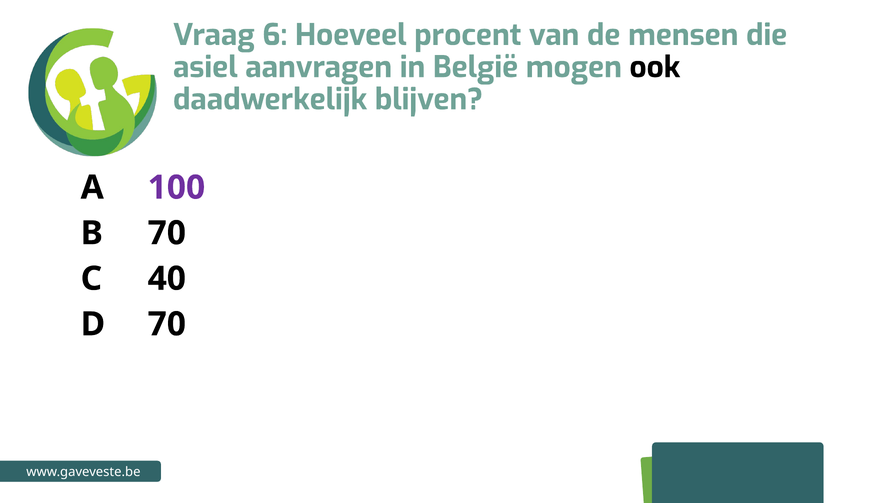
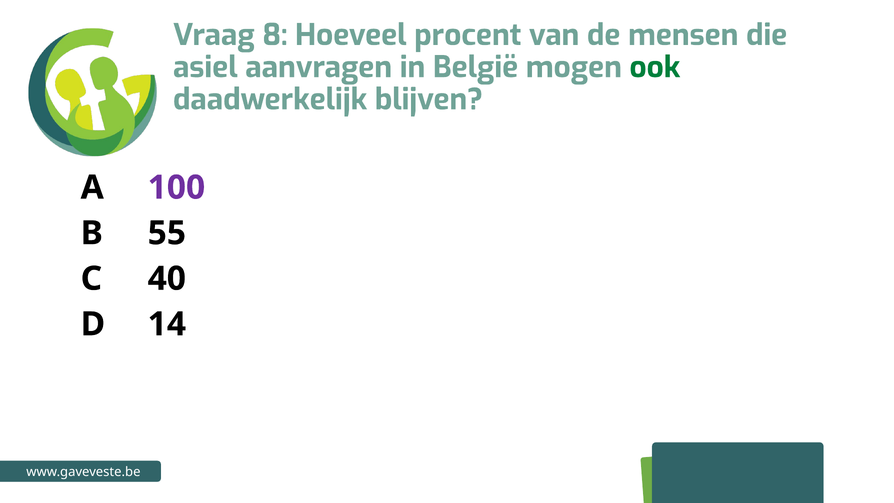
6: 6 -> 8
ook colour: black -> green
B 70: 70 -> 55
D 70: 70 -> 14
